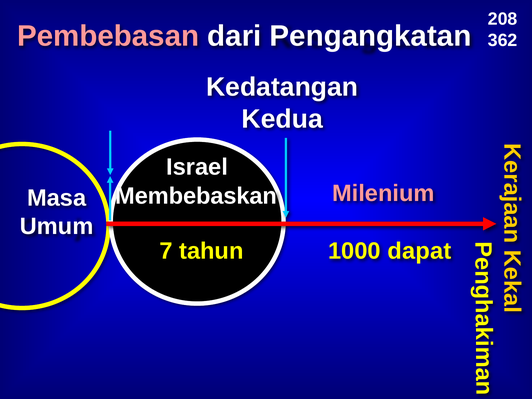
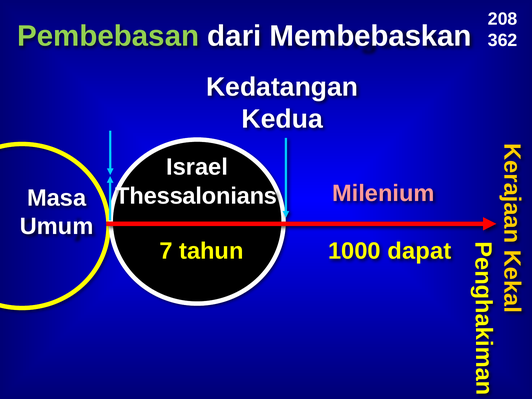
Pembebasan colour: pink -> light green
Pengangkatan: Pengangkatan -> Membebaskan
Membebaskan: Membebaskan -> Thessalonians
